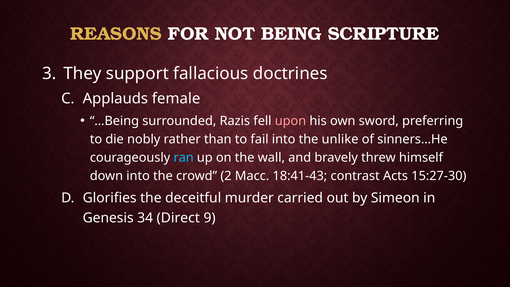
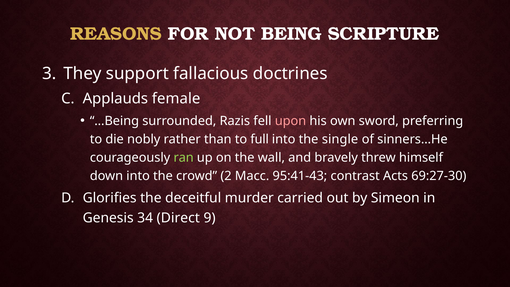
fail: fail -> full
unlike: unlike -> single
ran colour: light blue -> light green
18:41-43: 18:41-43 -> 95:41-43
15:27-30: 15:27-30 -> 69:27-30
